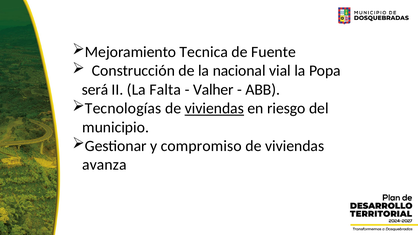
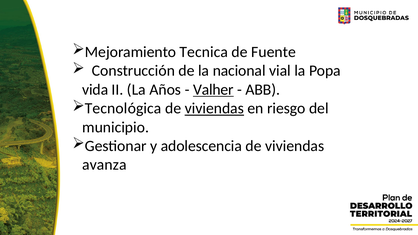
será: será -> vida
Falta: Falta -> Años
Valher underline: none -> present
Tecnologías: Tecnologías -> Tecnológica
compromiso: compromiso -> adolescencia
